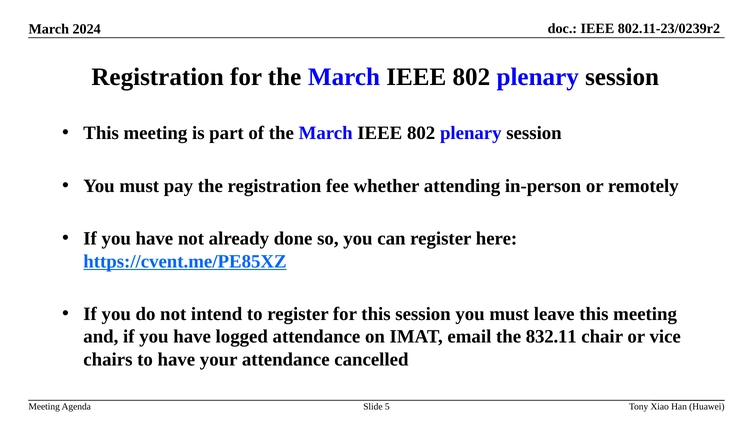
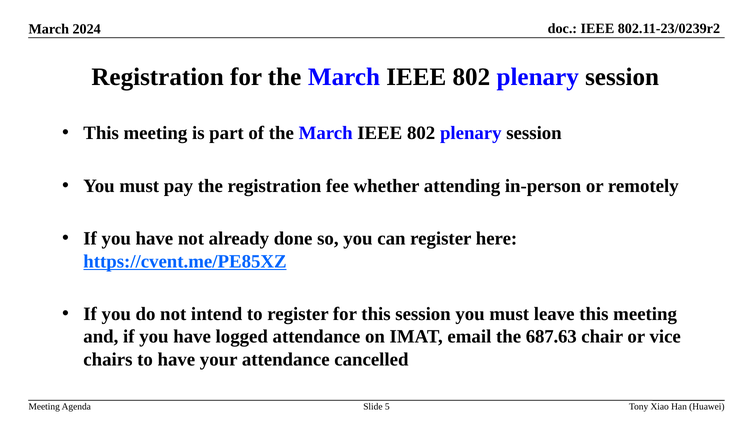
832.11: 832.11 -> 687.63
